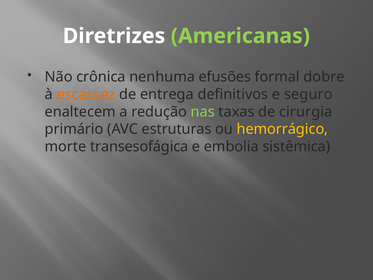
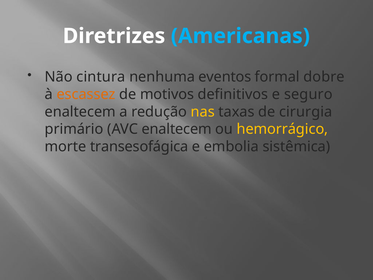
Americanas colour: light green -> light blue
crônica: crônica -> cintura
efusões: efusões -> eventos
entrega: entrega -> motivos
nas colour: light green -> yellow
AVC estruturas: estruturas -> enaltecem
